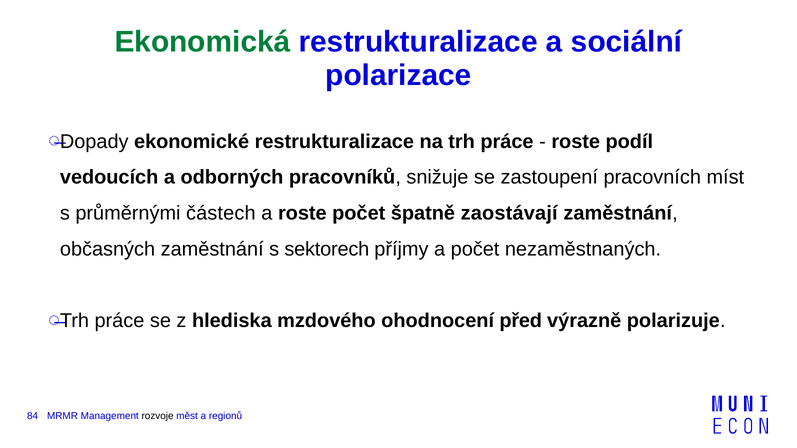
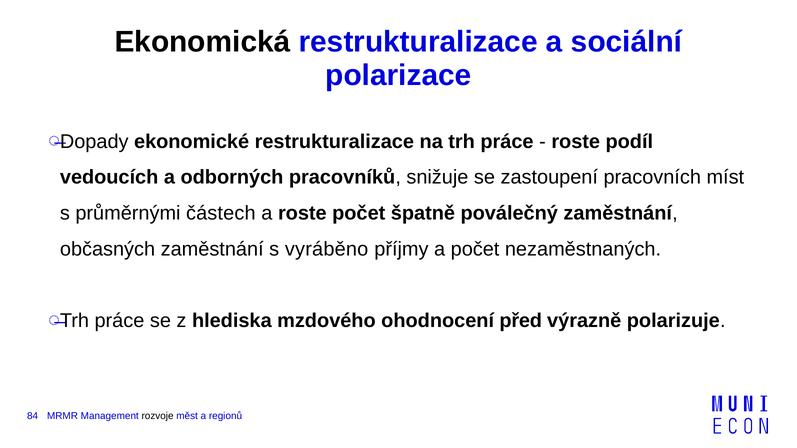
Ekonomická colour: green -> black
zaostávají: zaostávají -> poválečný
sektorech: sektorech -> vyráběno
